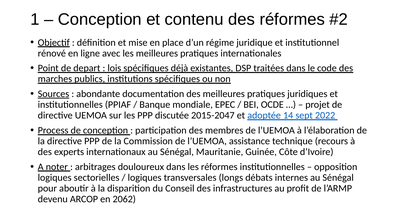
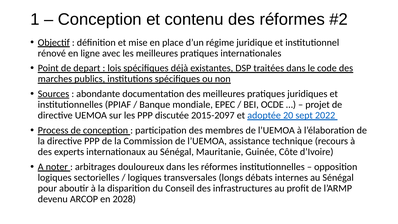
2015-2047: 2015-2047 -> 2015-2097
14: 14 -> 20
2062: 2062 -> 2028
